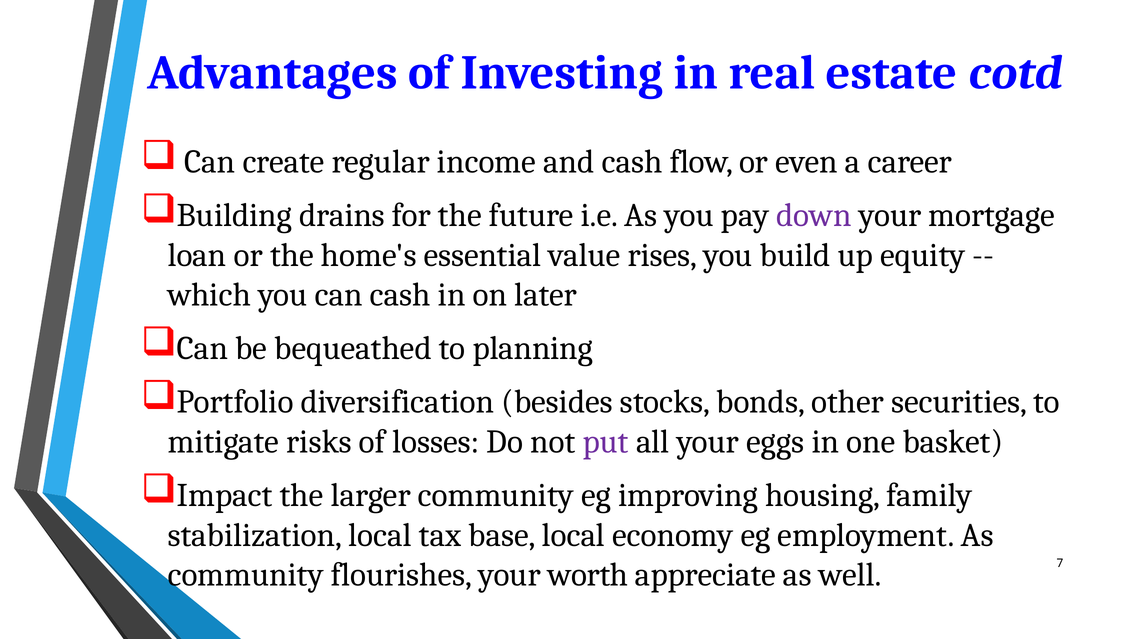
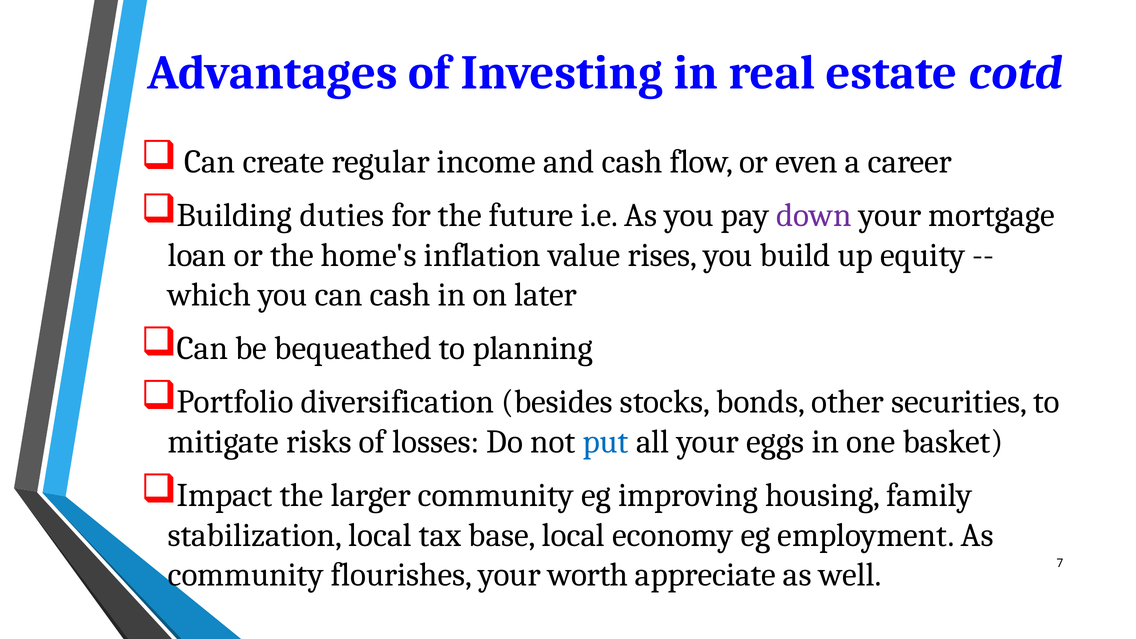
drains: drains -> duties
essential: essential -> inflation
put colour: purple -> blue
